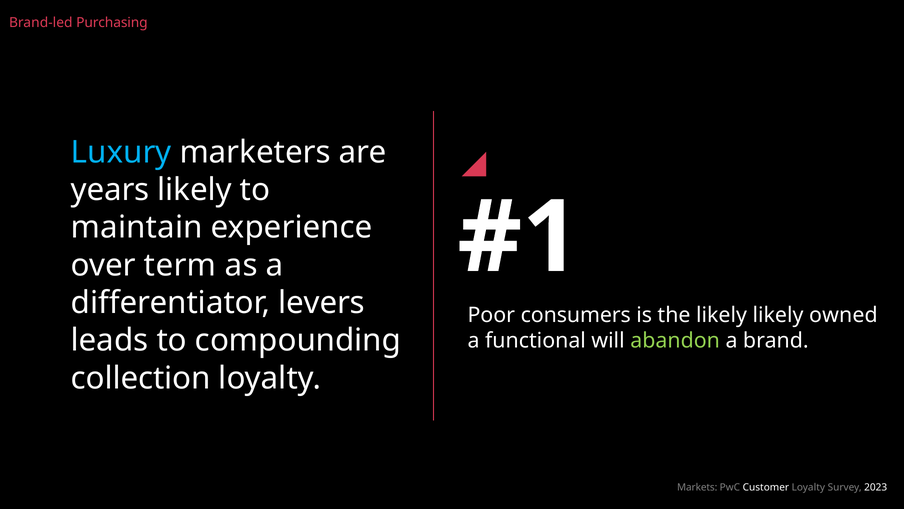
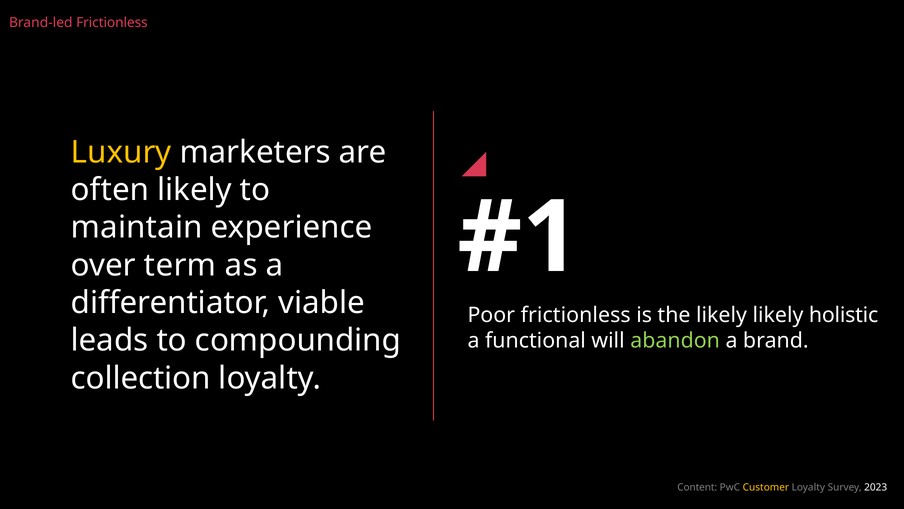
Brand-led Purchasing: Purchasing -> Frictionless
Luxury colour: light blue -> yellow
years: years -> often
levers: levers -> viable
consumers at (576, 315): consumers -> frictionless
owned: owned -> holistic
Markets: Markets -> Content
Customer colour: white -> yellow
